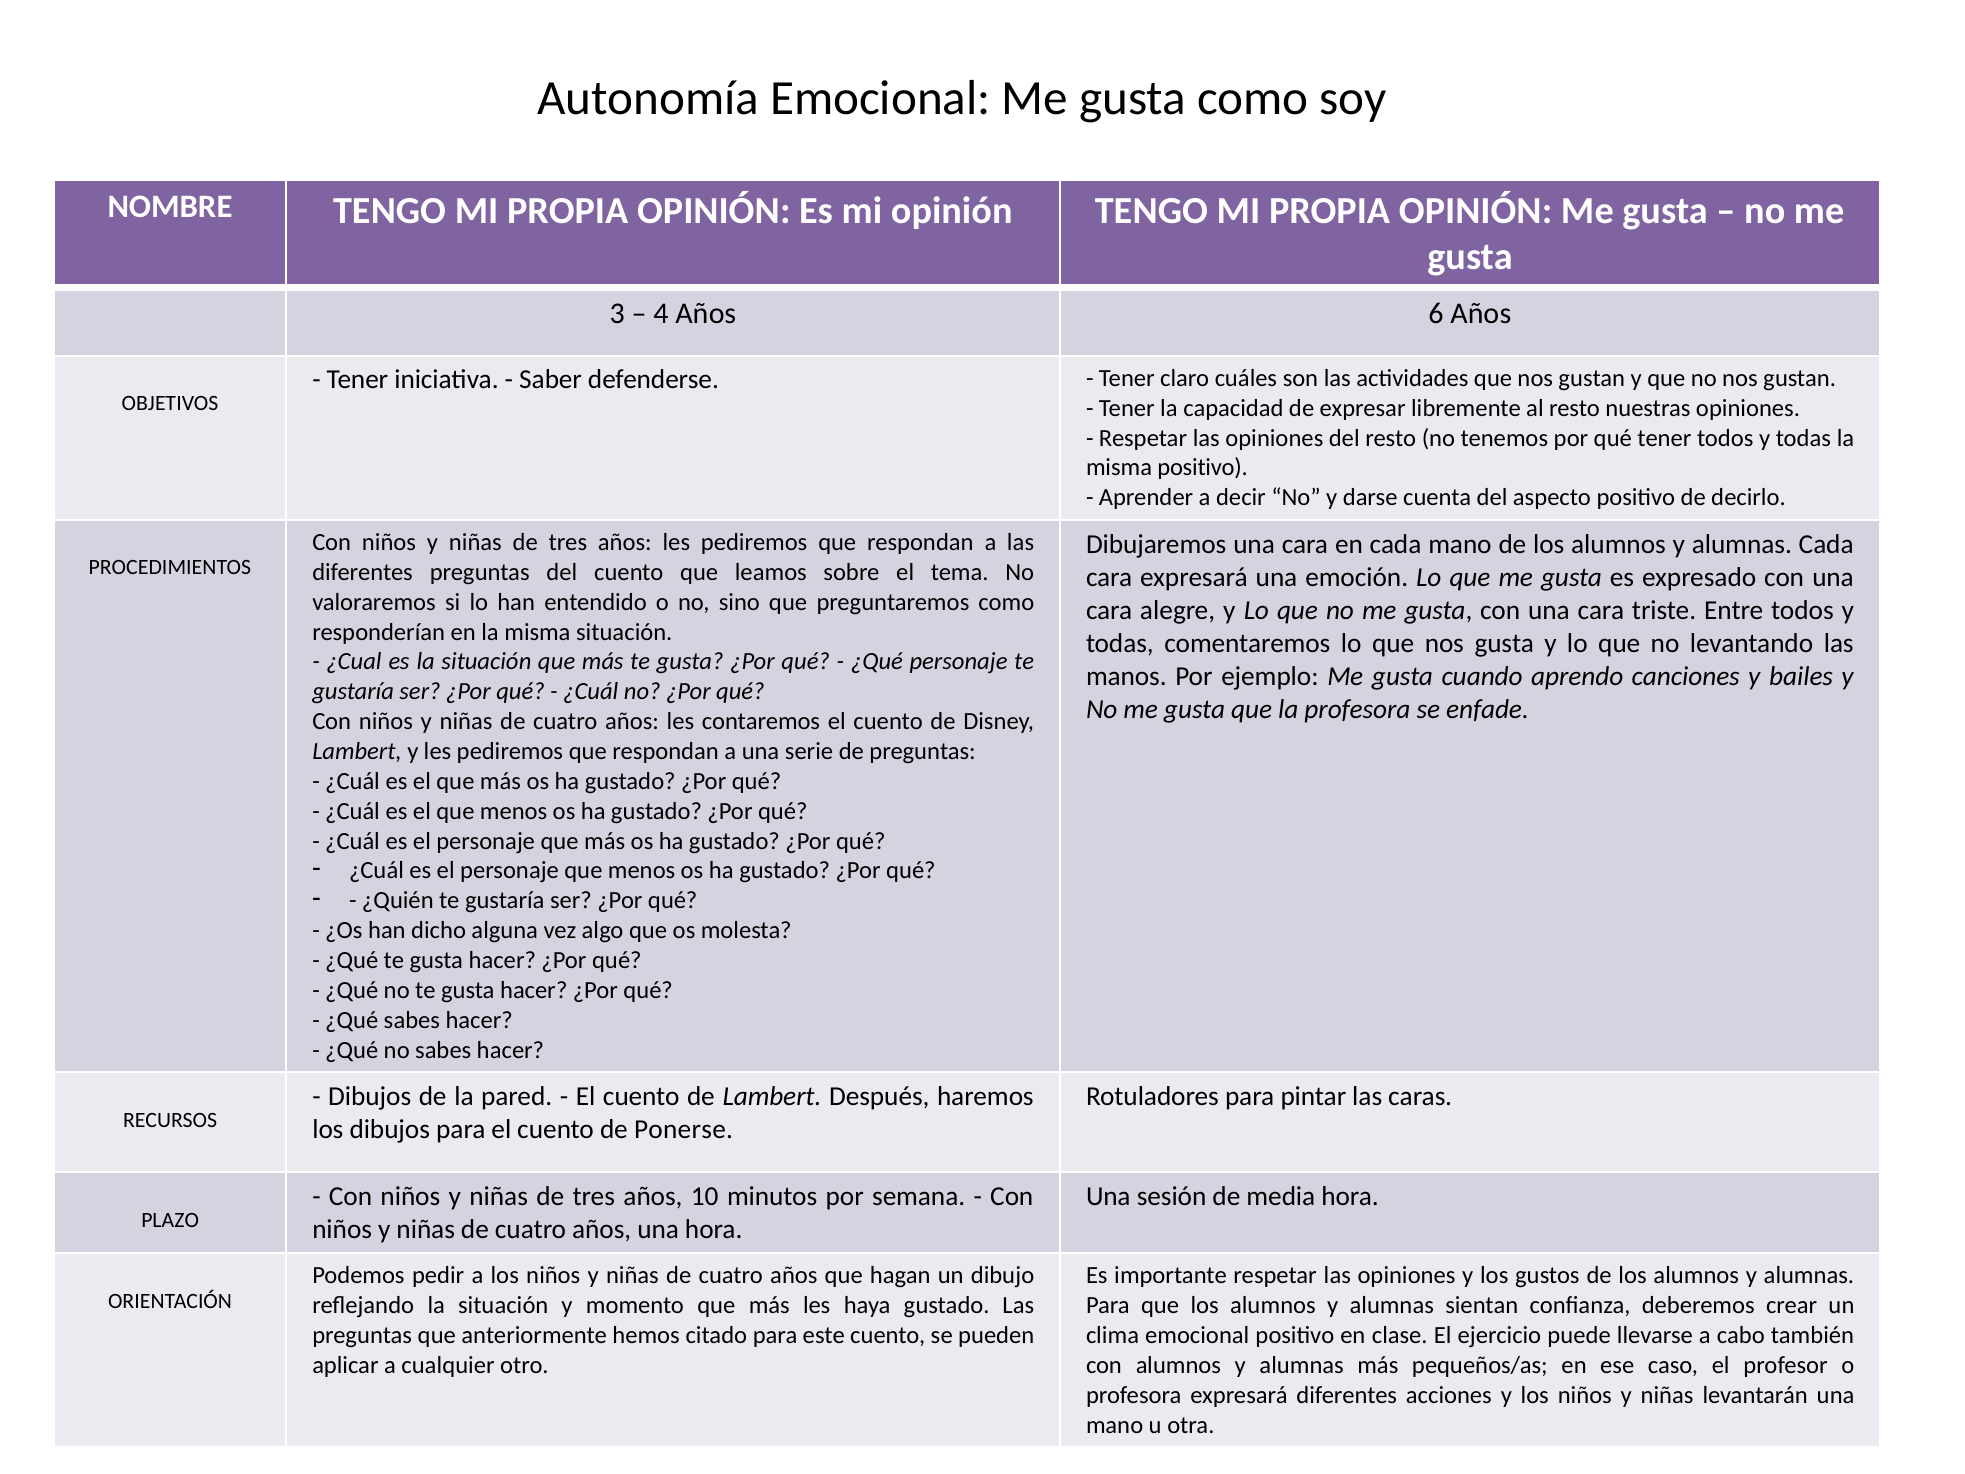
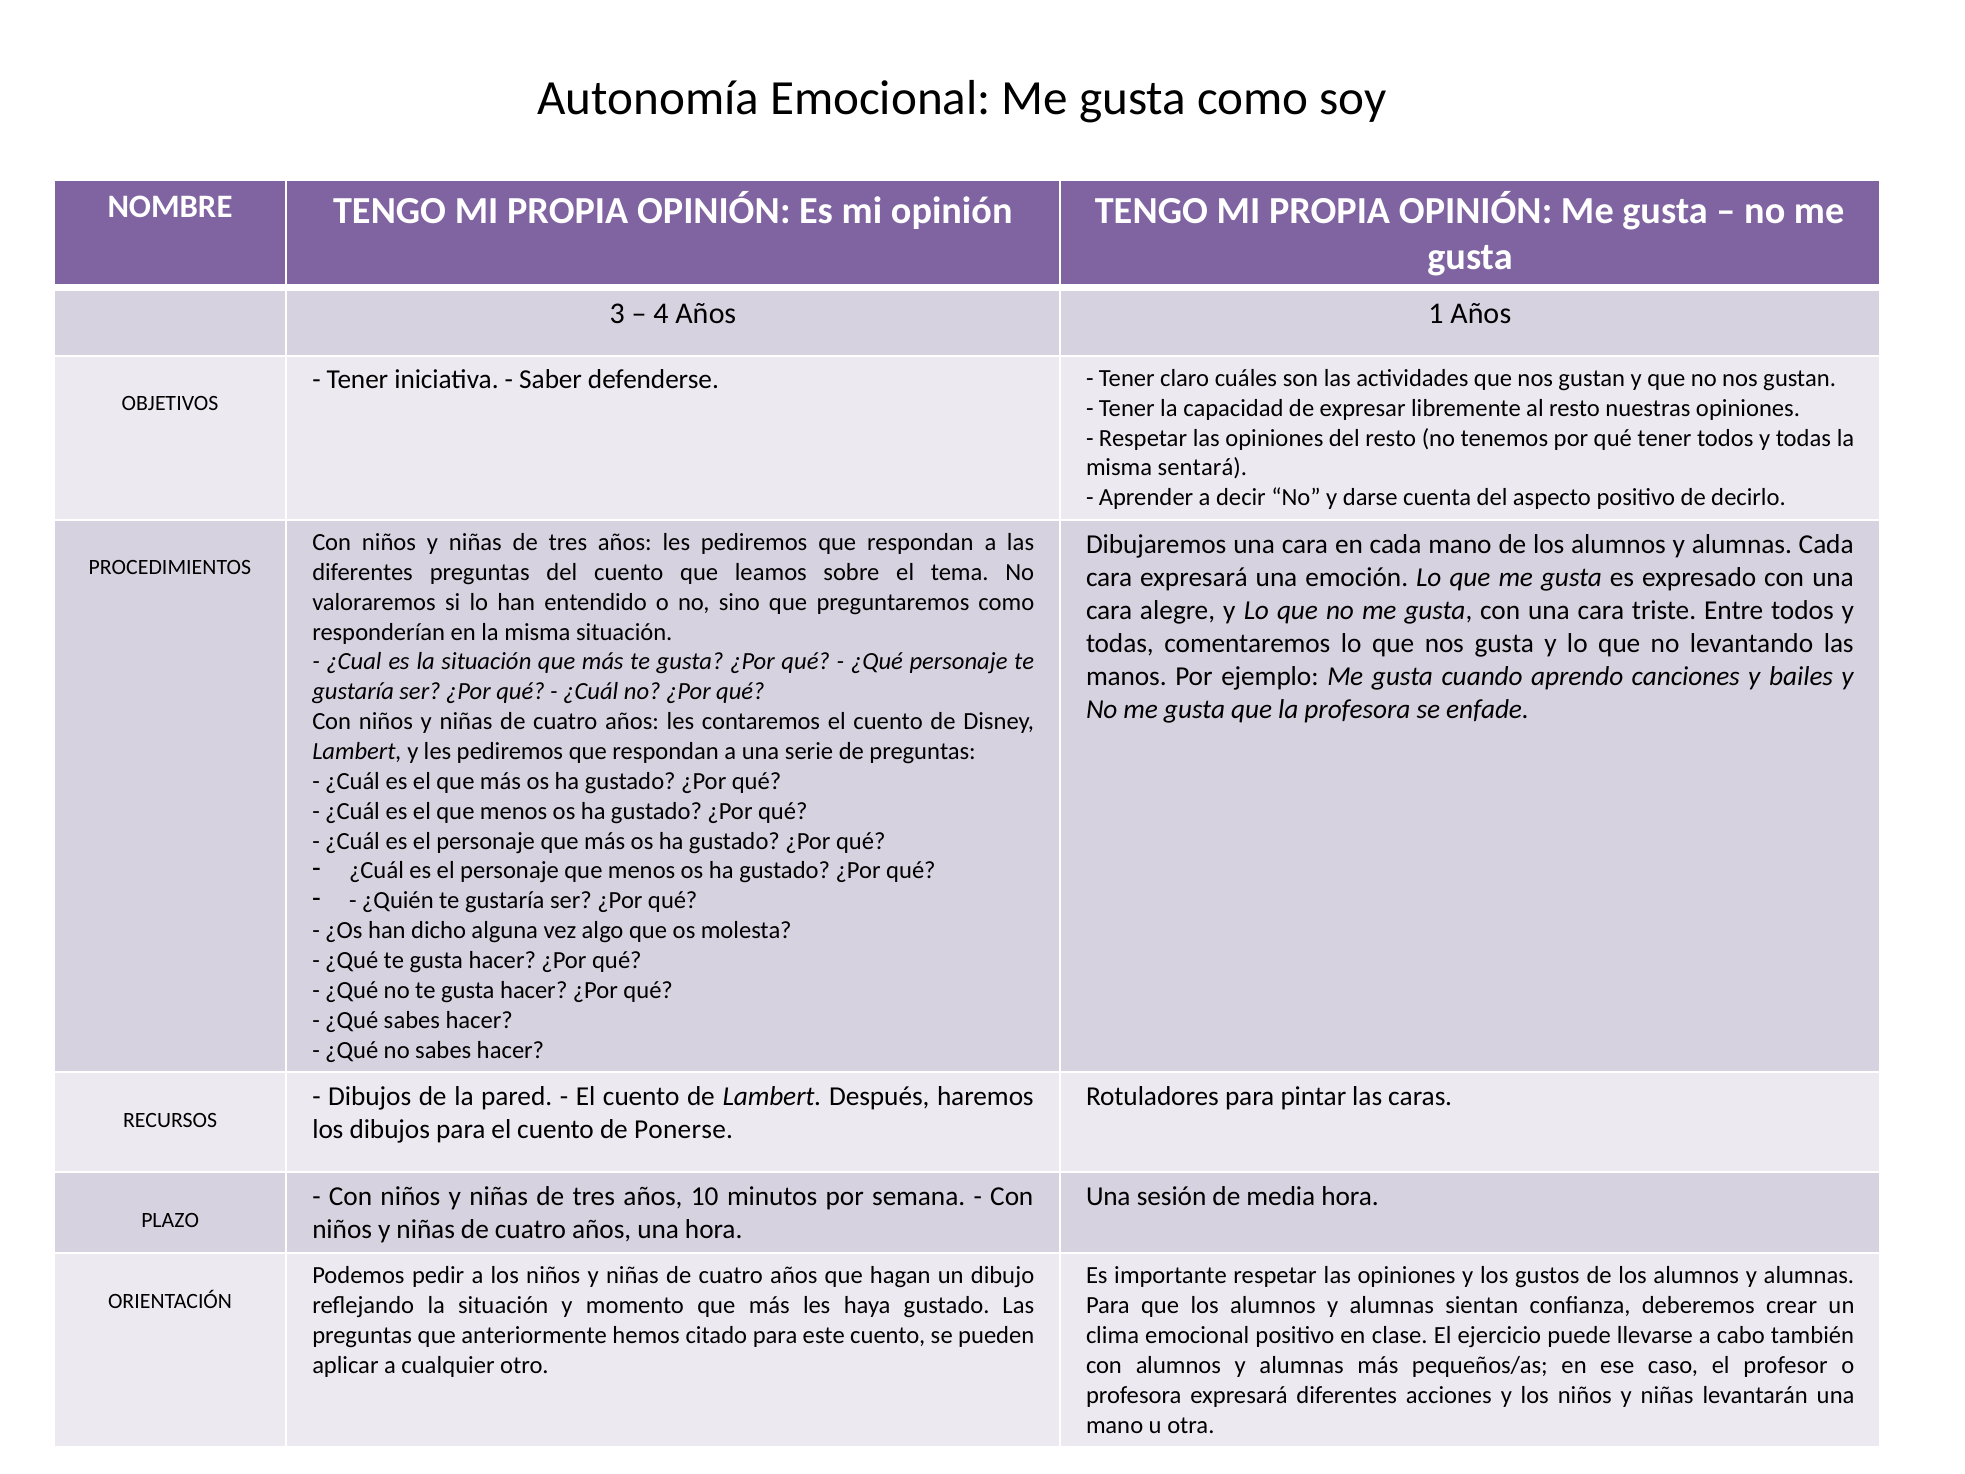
6: 6 -> 1
misma positivo: positivo -> sentará
